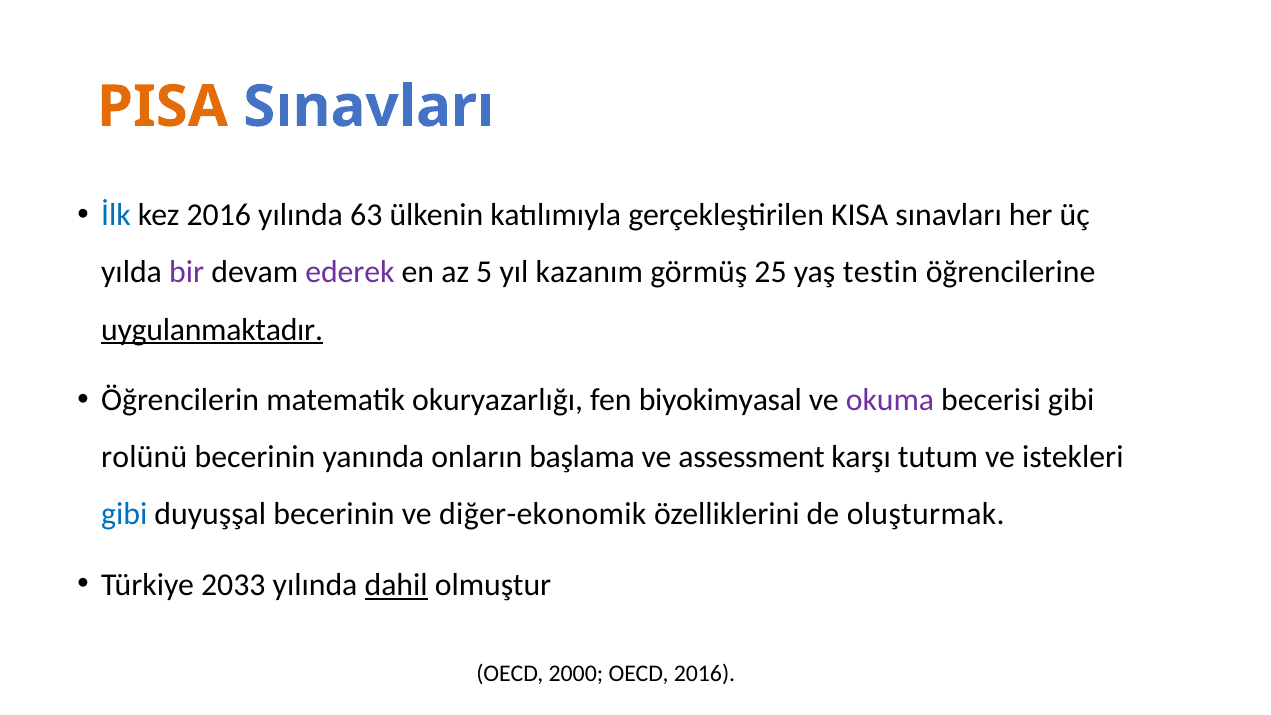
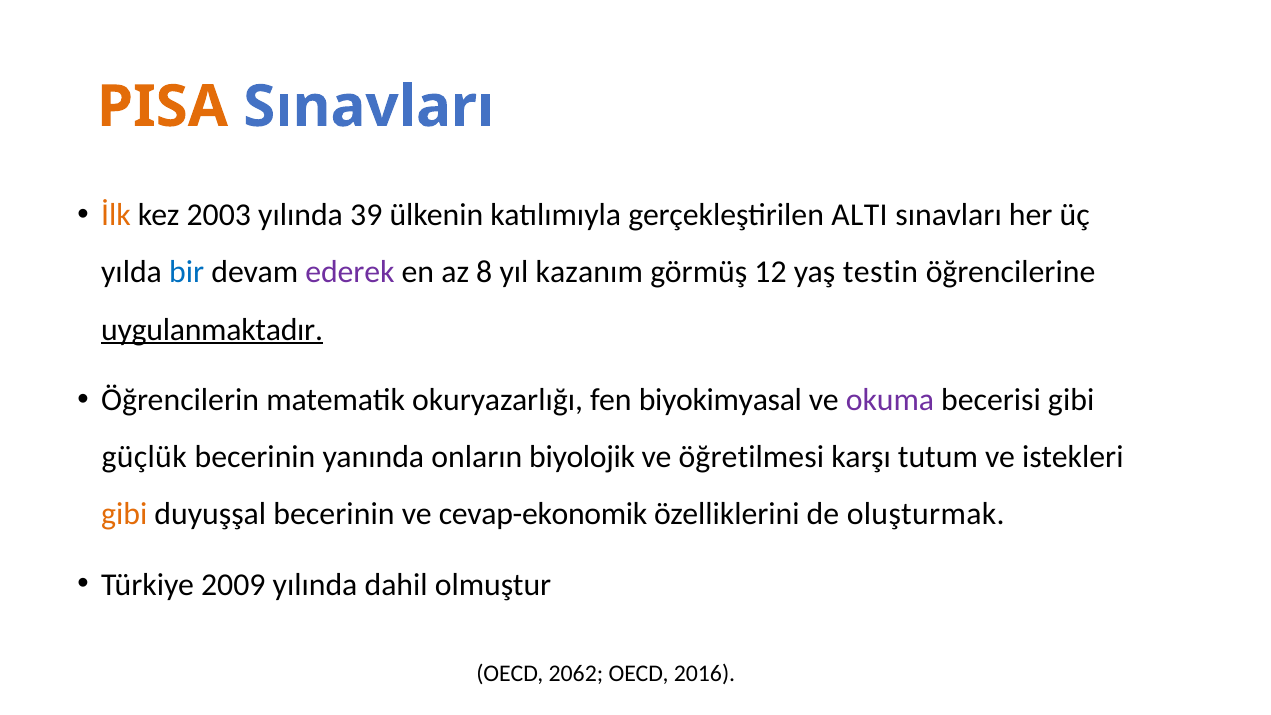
İlk colour: blue -> orange
kez 2016: 2016 -> 2003
63: 63 -> 39
KISA: KISA -> ALTI
bir colour: purple -> blue
5: 5 -> 8
25: 25 -> 12
rolünü: rolünü -> güçlük
başlama: başlama -> biyolojik
assessment: assessment -> öğretilmesi
gibi at (124, 514) colour: blue -> orange
diğer-ekonomik: diğer-ekonomik -> cevap-ekonomik
2033: 2033 -> 2009
dahil underline: present -> none
2000: 2000 -> 2062
